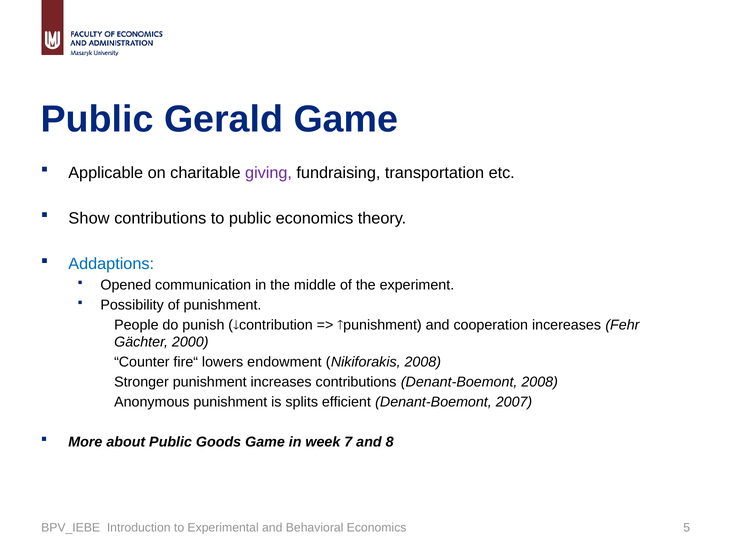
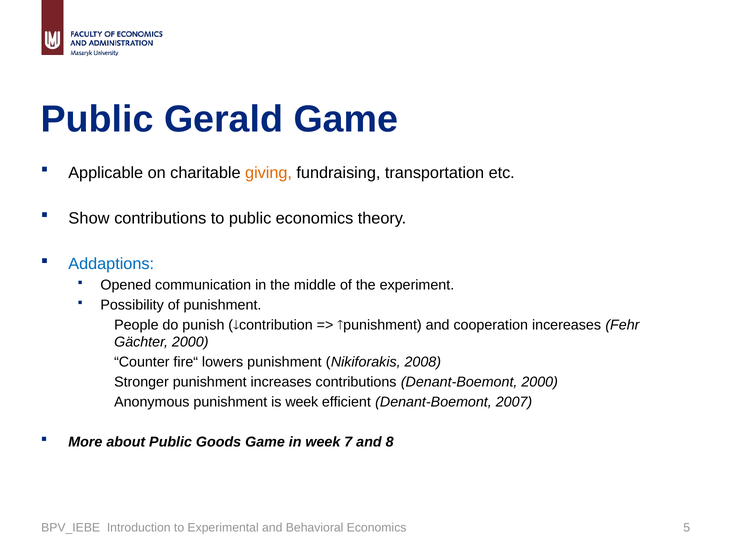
giving colour: purple -> orange
lowers endowment: endowment -> punishment
Denant-Boemont 2008: 2008 -> 2000
is splits: splits -> week
